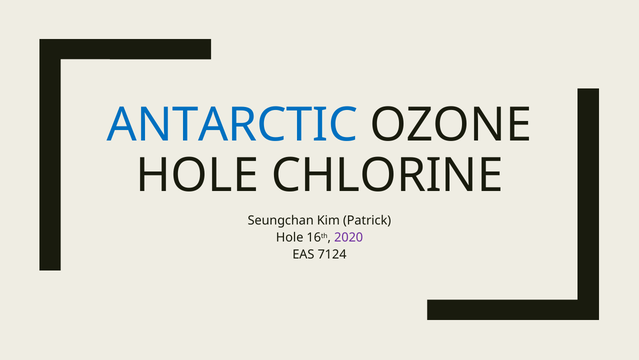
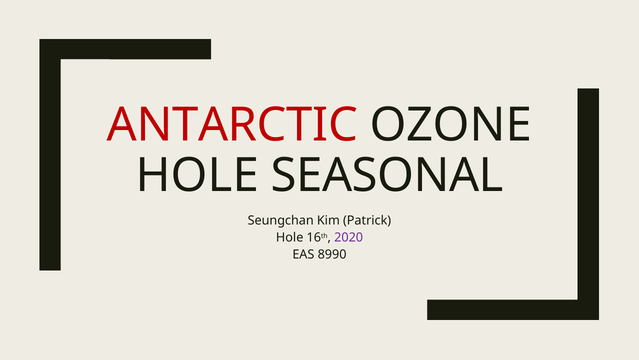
ANTARCTIC colour: blue -> red
CHLORINE: CHLORINE -> SEASONAL
7124: 7124 -> 8990
